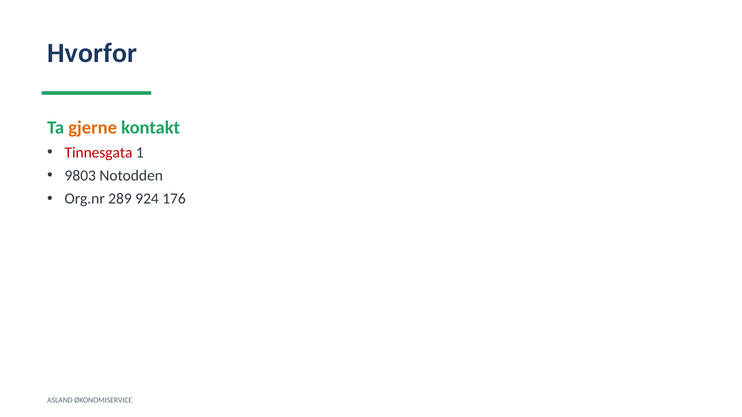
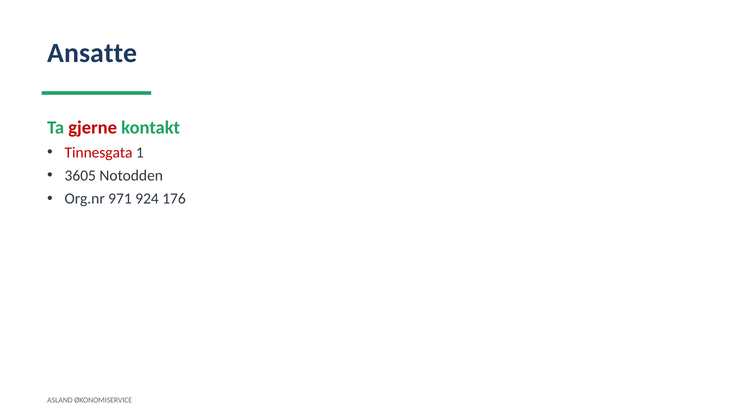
Hvorfor: Hvorfor -> Ansatte
gjerne colour: orange -> red
9803: 9803 -> 3605
289: 289 -> 971
